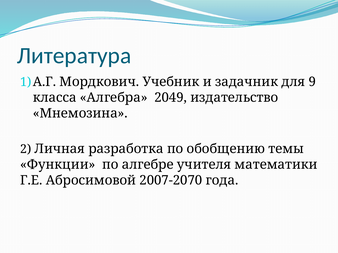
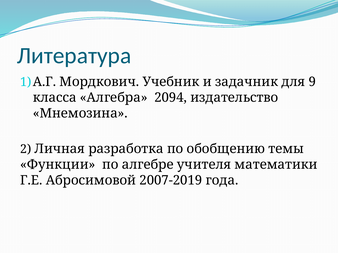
2049: 2049 -> 2094
2007-2070: 2007-2070 -> 2007-2019
